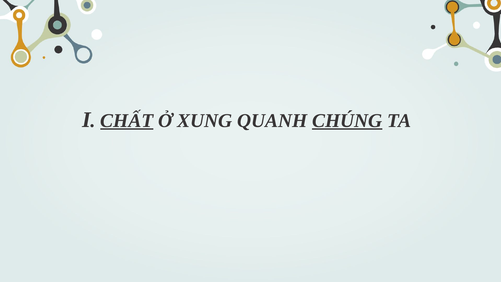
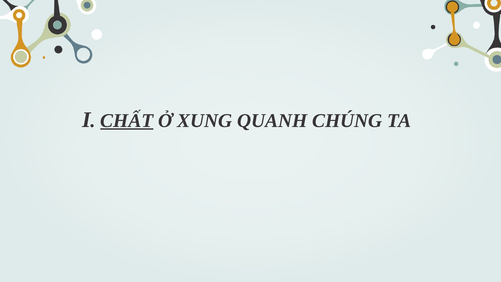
CHÚNG underline: present -> none
